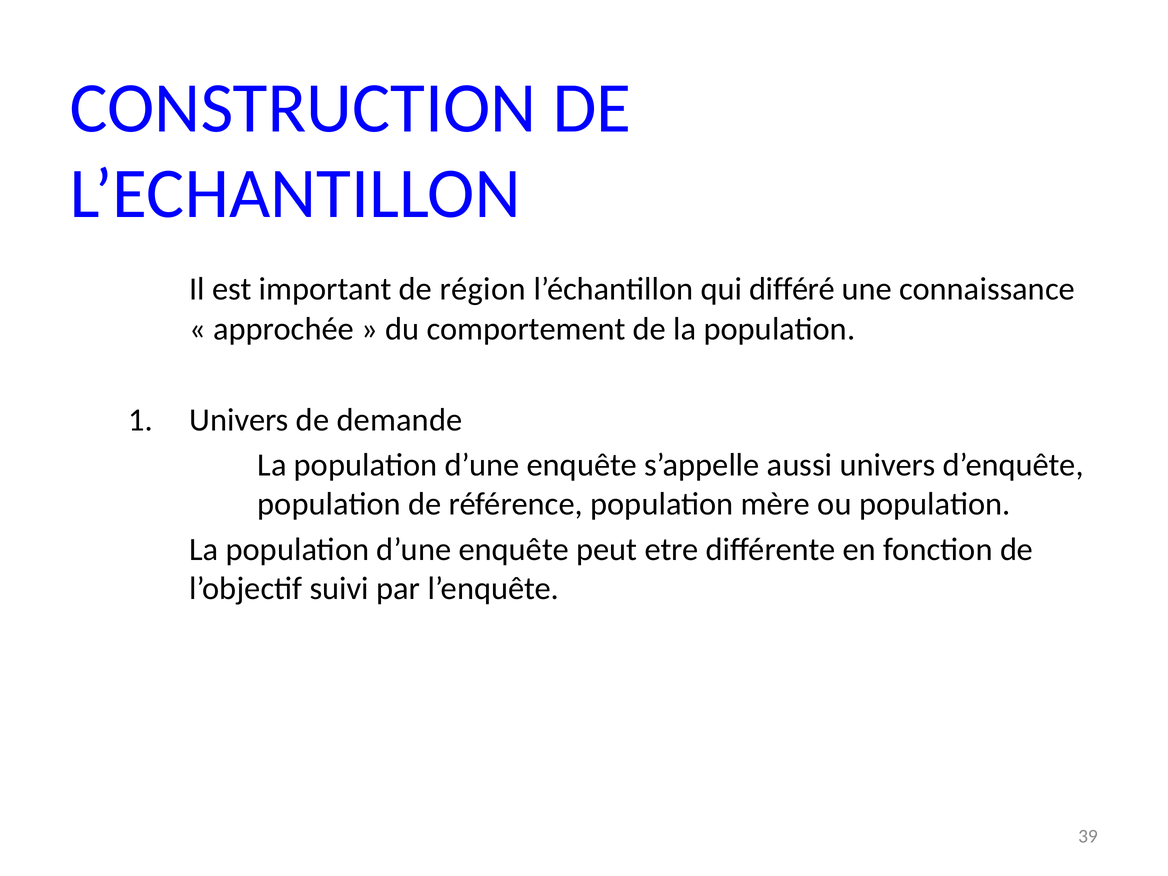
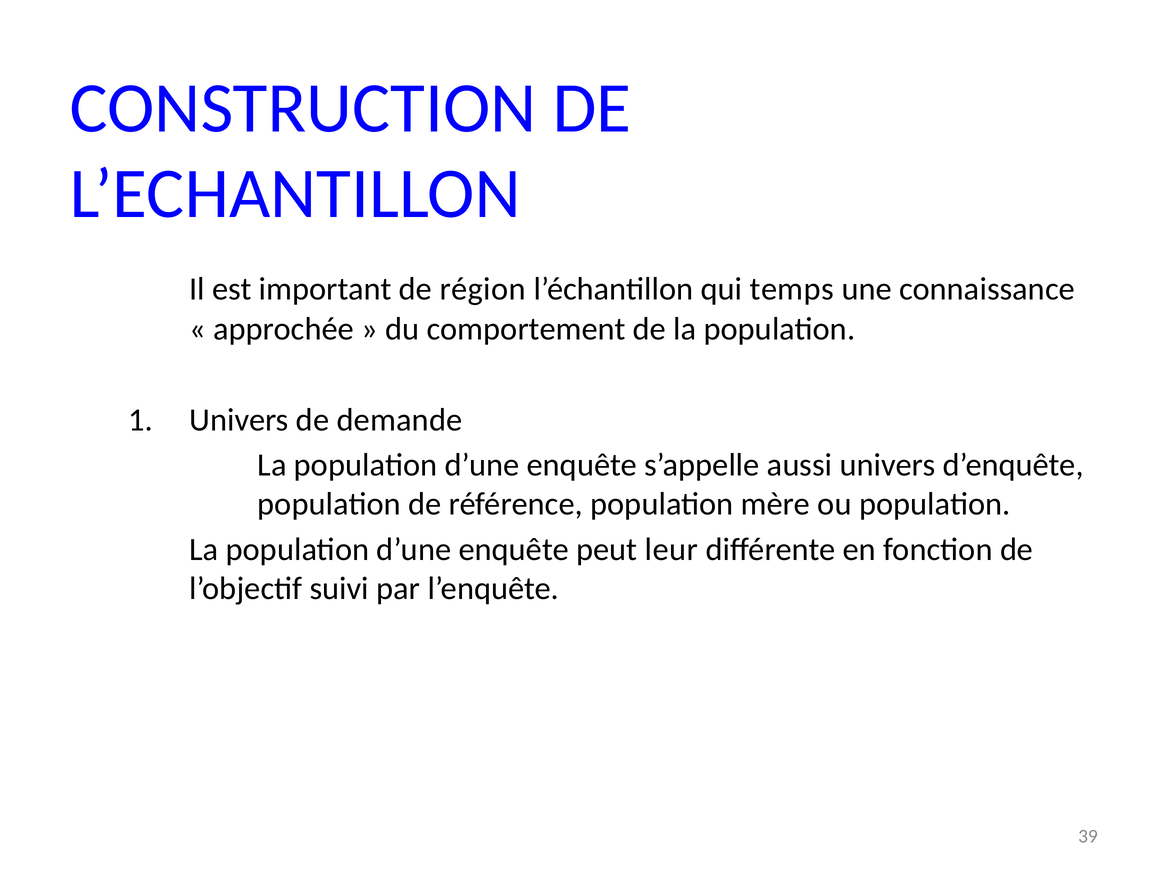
différé: différé -> temps
etre: etre -> leur
